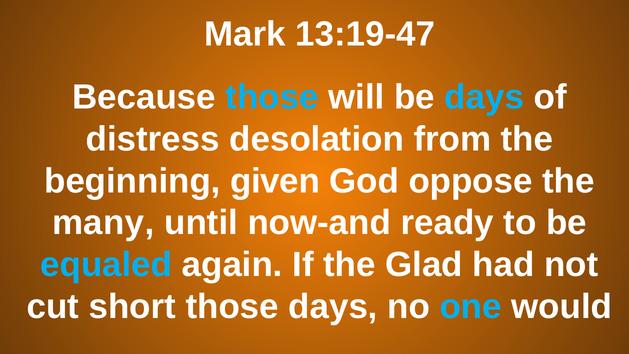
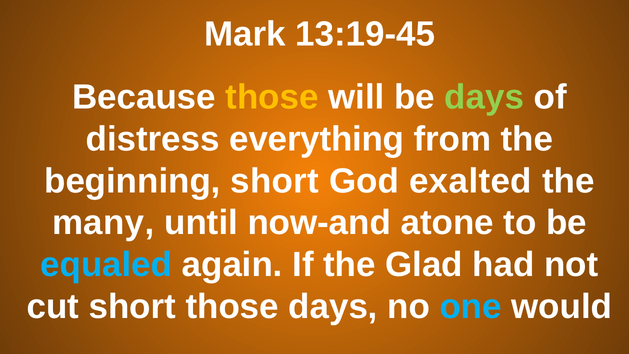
13:19-47: 13:19-47 -> 13:19-45
those at (272, 97) colour: light blue -> yellow
days at (484, 97) colour: light blue -> light green
desolation: desolation -> everything
beginning given: given -> short
oppose: oppose -> exalted
ready: ready -> atone
